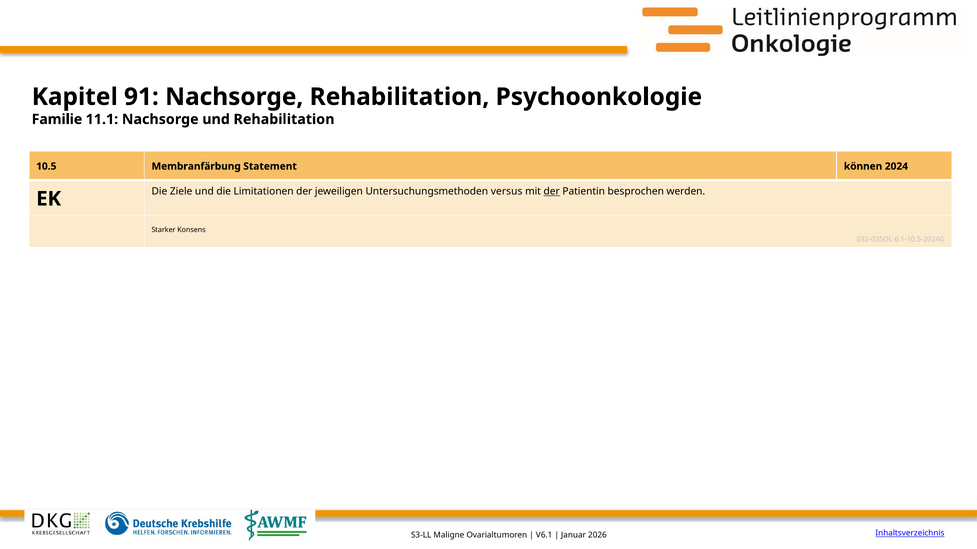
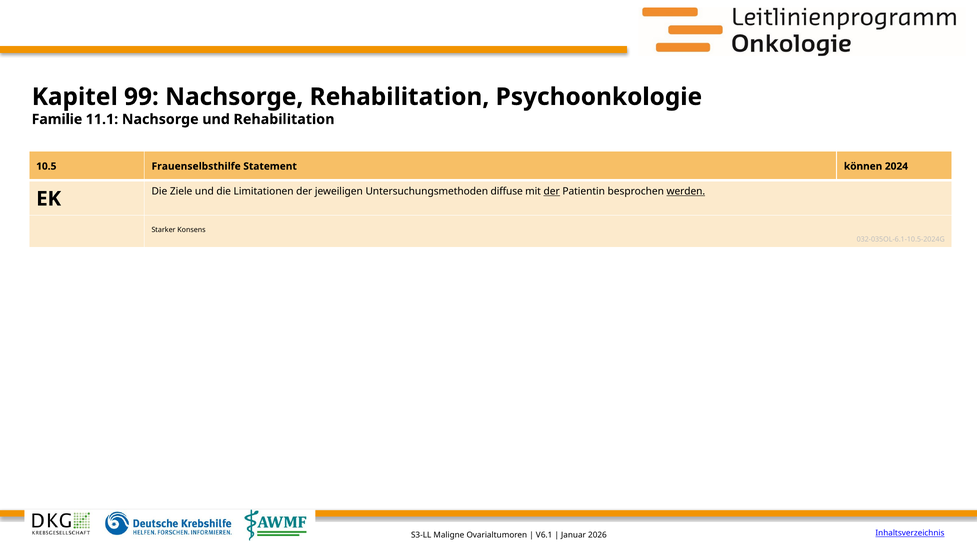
91: 91 -> 99
Membranfärbung: Membranfärbung -> Frauenselbsthilfe
versus: versus -> diffuse
werden underline: none -> present
